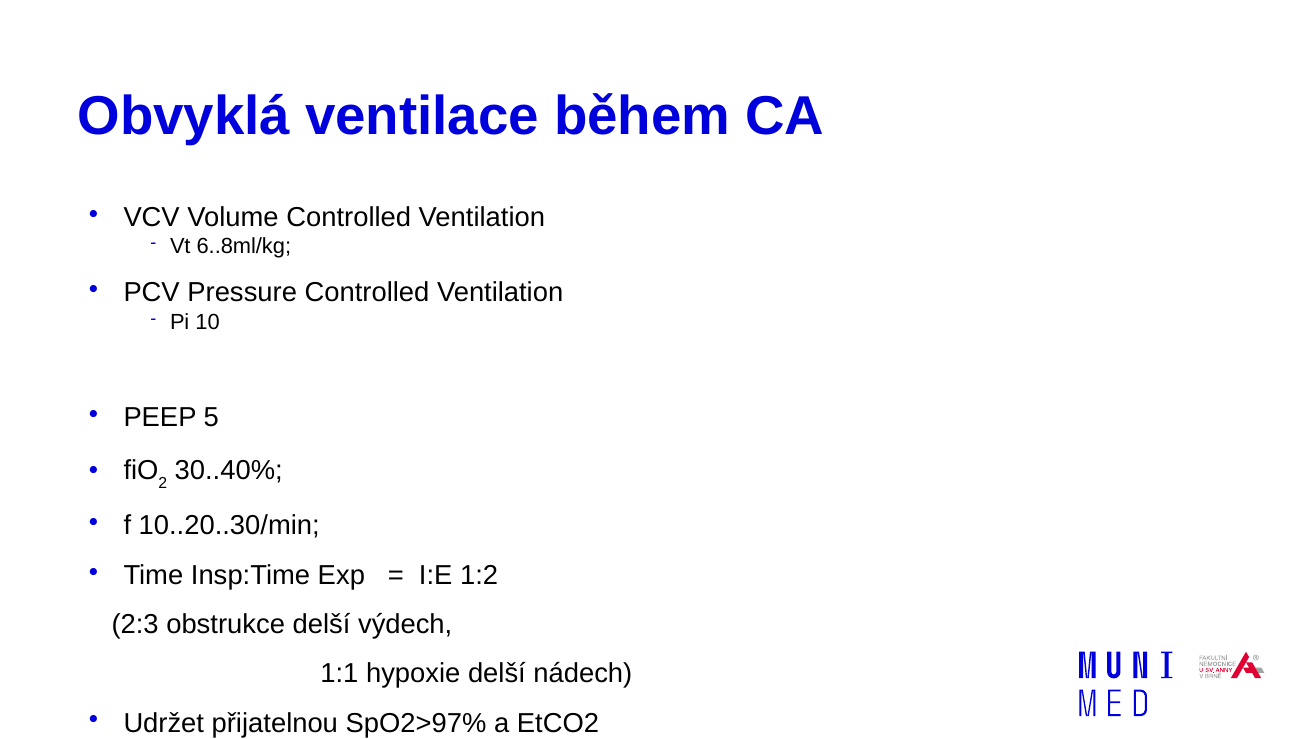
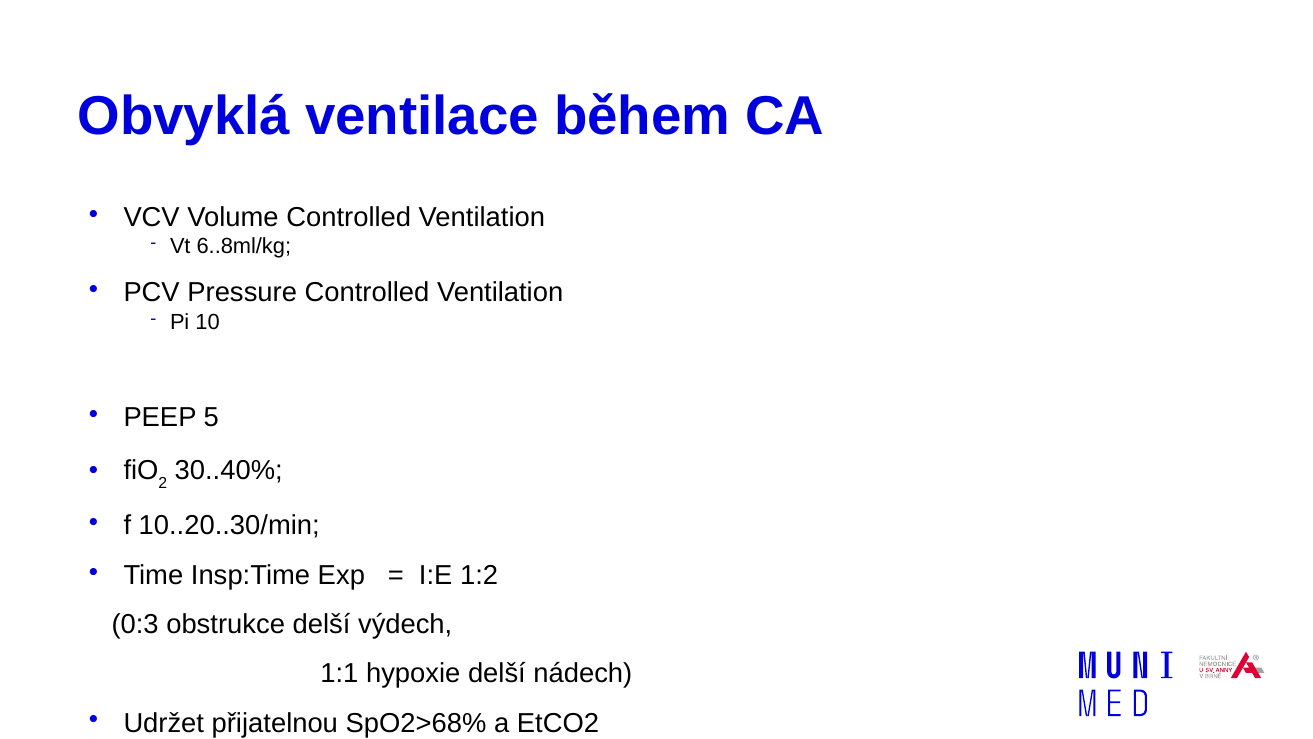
2:3: 2:3 -> 0:3
SpO2>97%: SpO2>97% -> SpO2>68%
